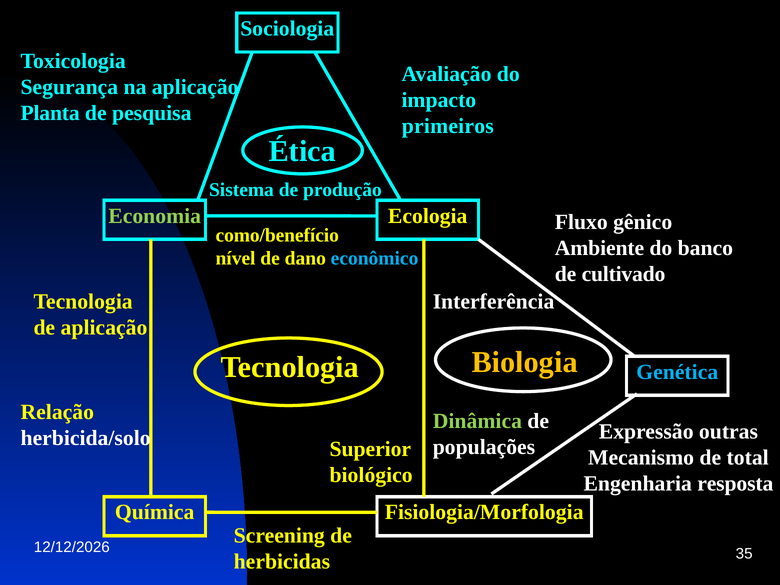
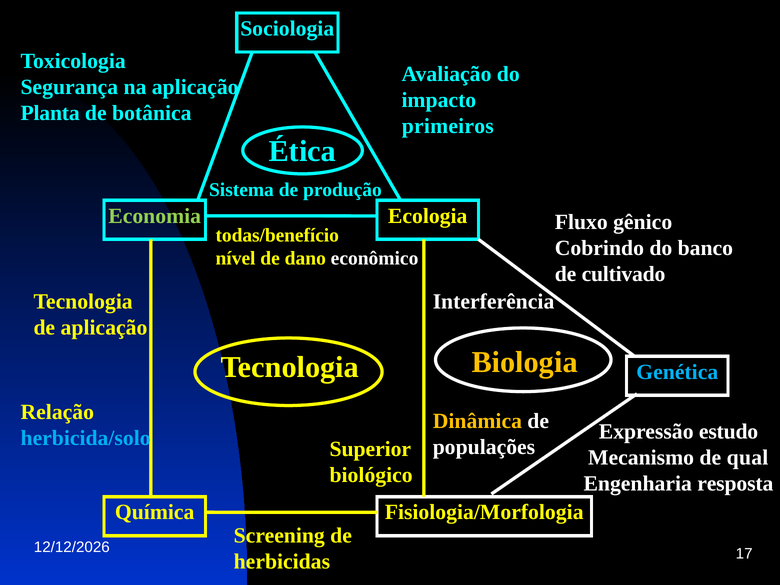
pesquisa: pesquisa -> botânica
como/benefício: como/benefício -> todas/benefício
Ambiente: Ambiente -> Cobrindo
econômico colour: light blue -> white
Dinâmica colour: light green -> yellow
outras: outras -> estudo
herbicida/solo colour: white -> light blue
total: total -> qual
35: 35 -> 17
